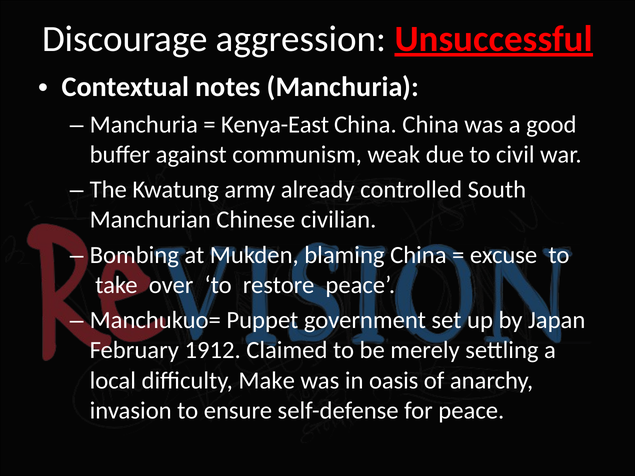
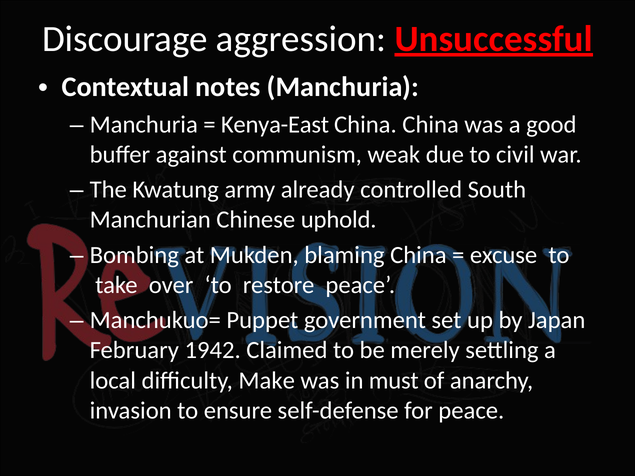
civilian: civilian -> uphold
1912: 1912 -> 1942
oasis: oasis -> must
